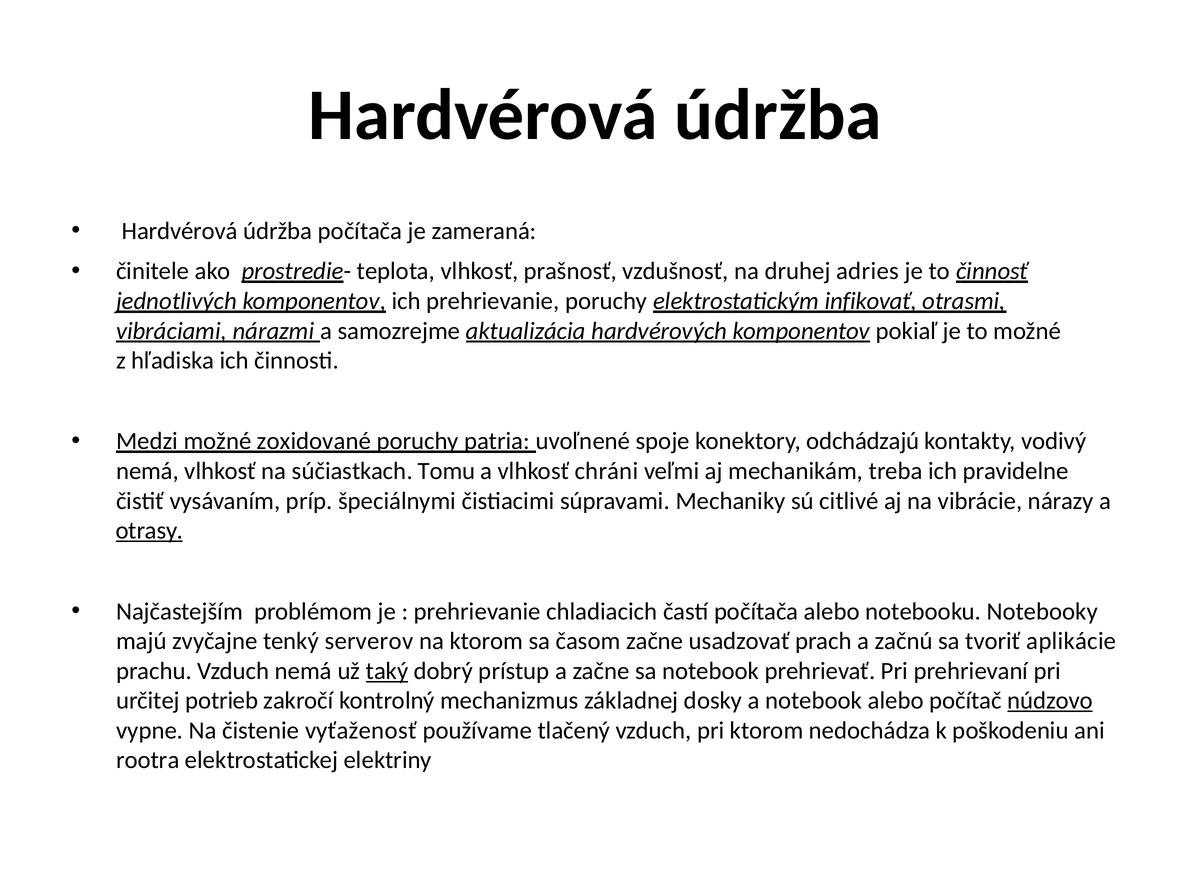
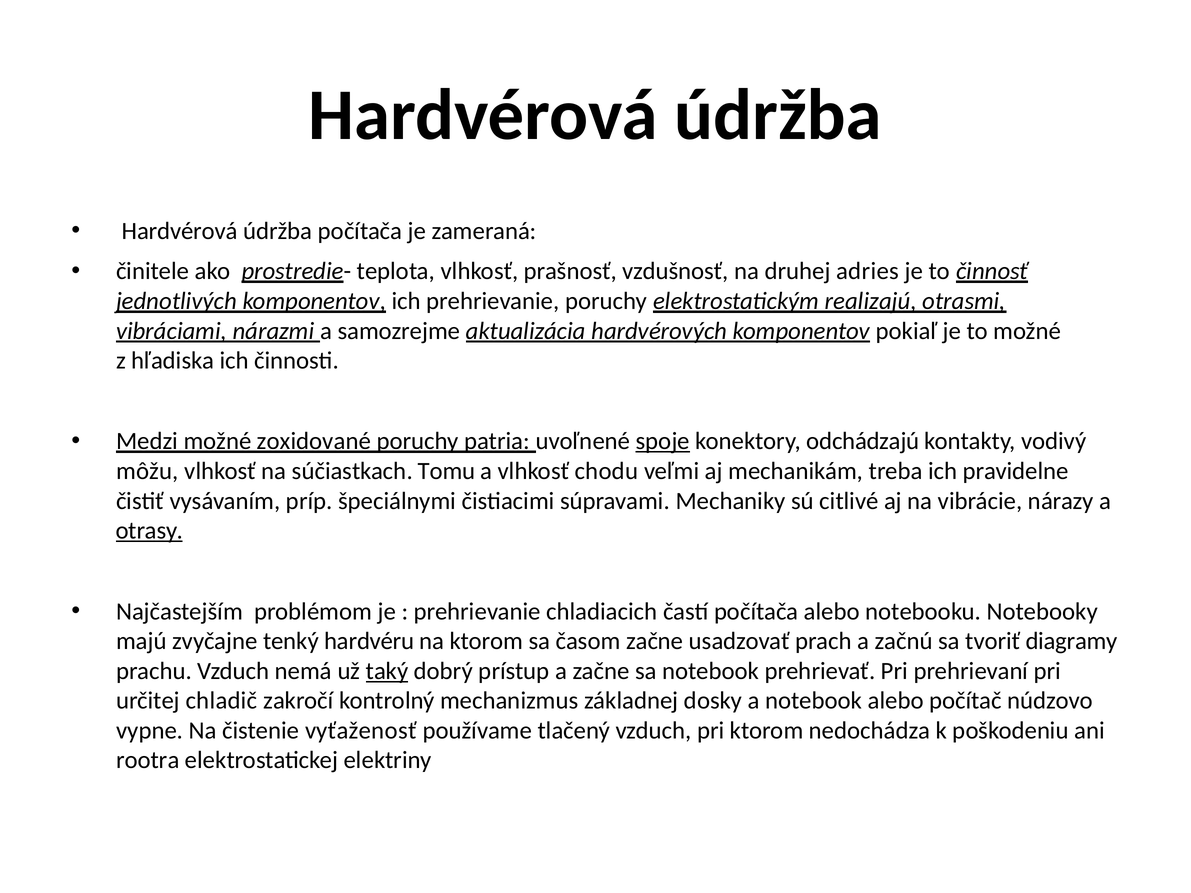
infikovať: infikovať -> realizajú
spoje underline: none -> present
nemá at (148, 471): nemá -> môžu
chráni: chráni -> chodu
serverov: serverov -> hardvéru
aplikácie: aplikácie -> diagramy
potrieb: potrieb -> chladič
núdzovo underline: present -> none
